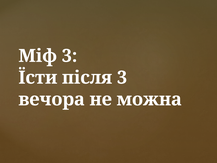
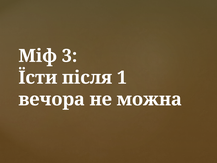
після 3: 3 -> 1
